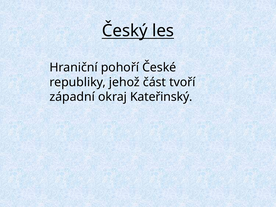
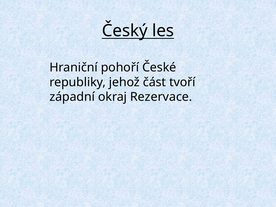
Kateřinský: Kateřinský -> Rezervace
